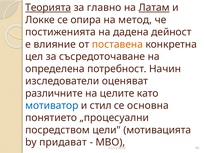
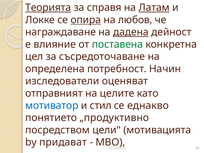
главно: главно -> справя
опира underline: none -> present
метод: метод -> любов
постиженията: постиженията -> награждаване
дадена underline: none -> present
поставена colour: orange -> green
различните: различните -> отправният
основна: основна -> еднакво
„процесуални: „процесуални -> „продуктивно
